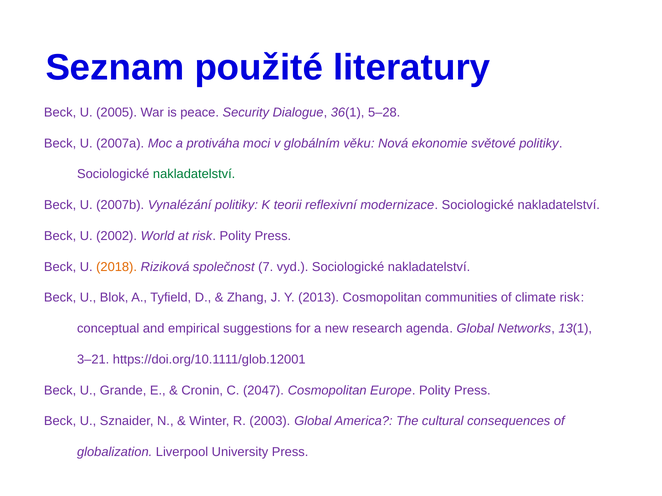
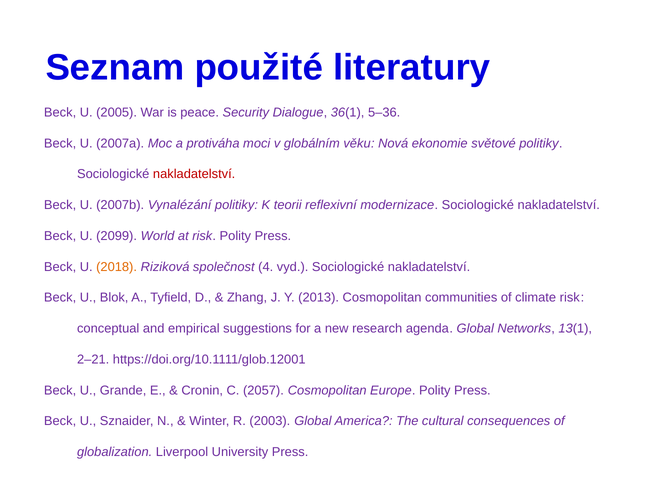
5–28: 5–28 -> 5–36
nakladatelství at (194, 174) colour: green -> red
2002: 2002 -> 2099
7: 7 -> 4
3–21: 3–21 -> 2–21
2047: 2047 -> 2057
